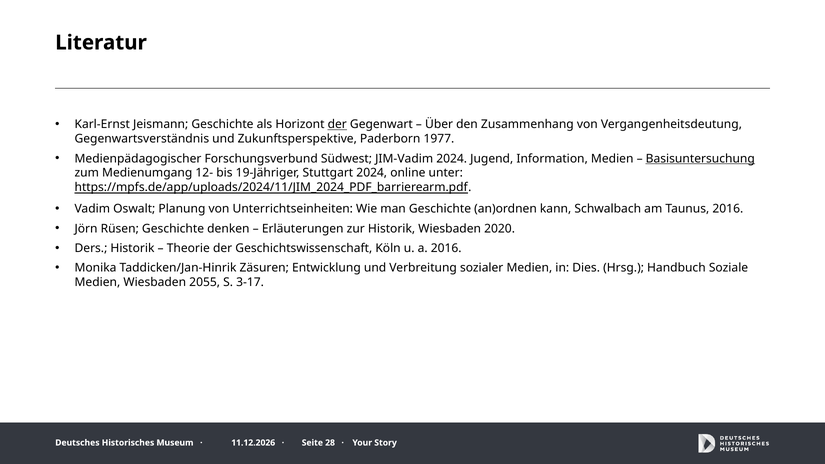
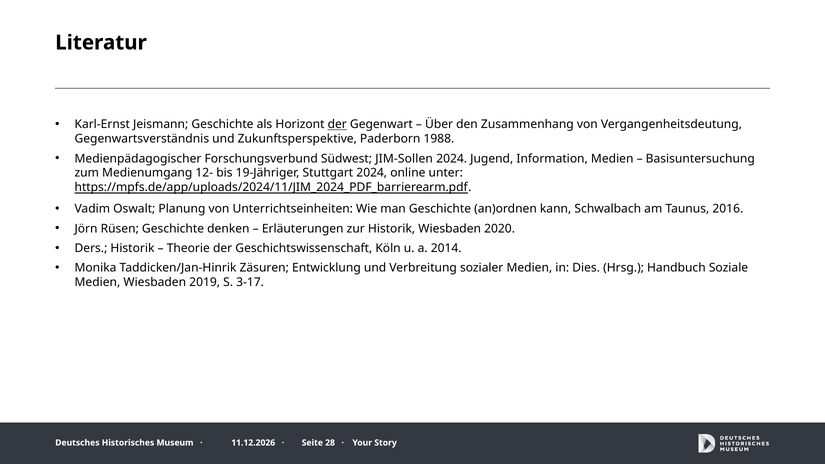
1977: 1977 -> 1988
JIM-Vadim: JIM-Vadim -> JIM-Sollen
Basisuntersuchung underline: present -> none
a 2016: 2016 -> 2014
2055: 2055 -> 2019
